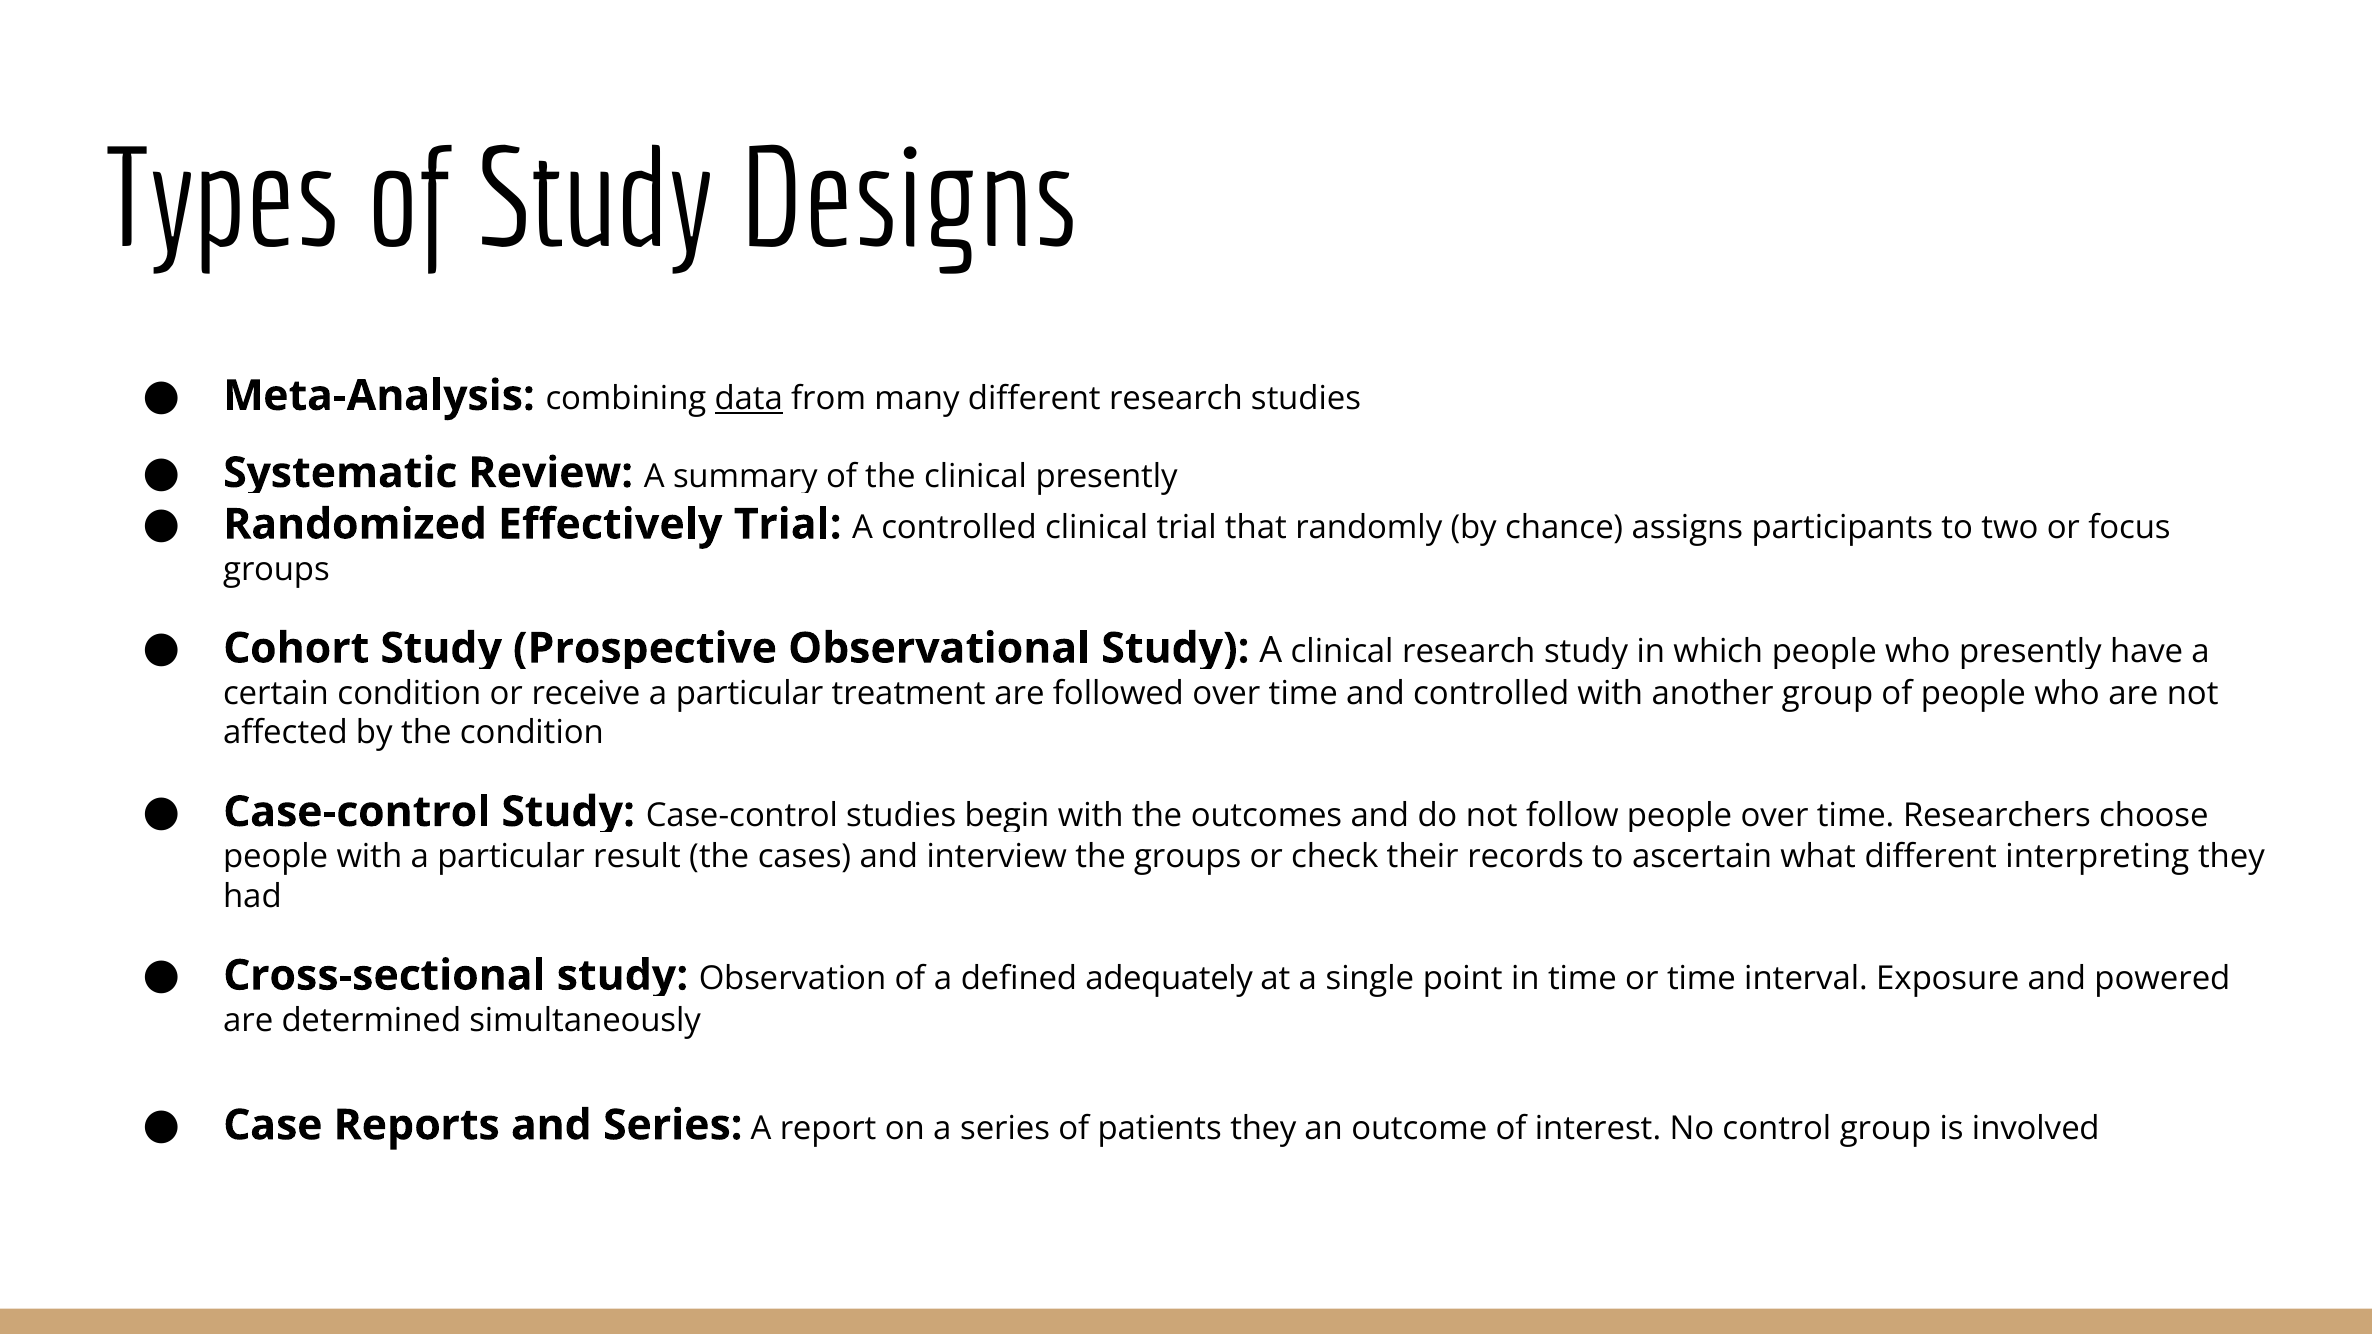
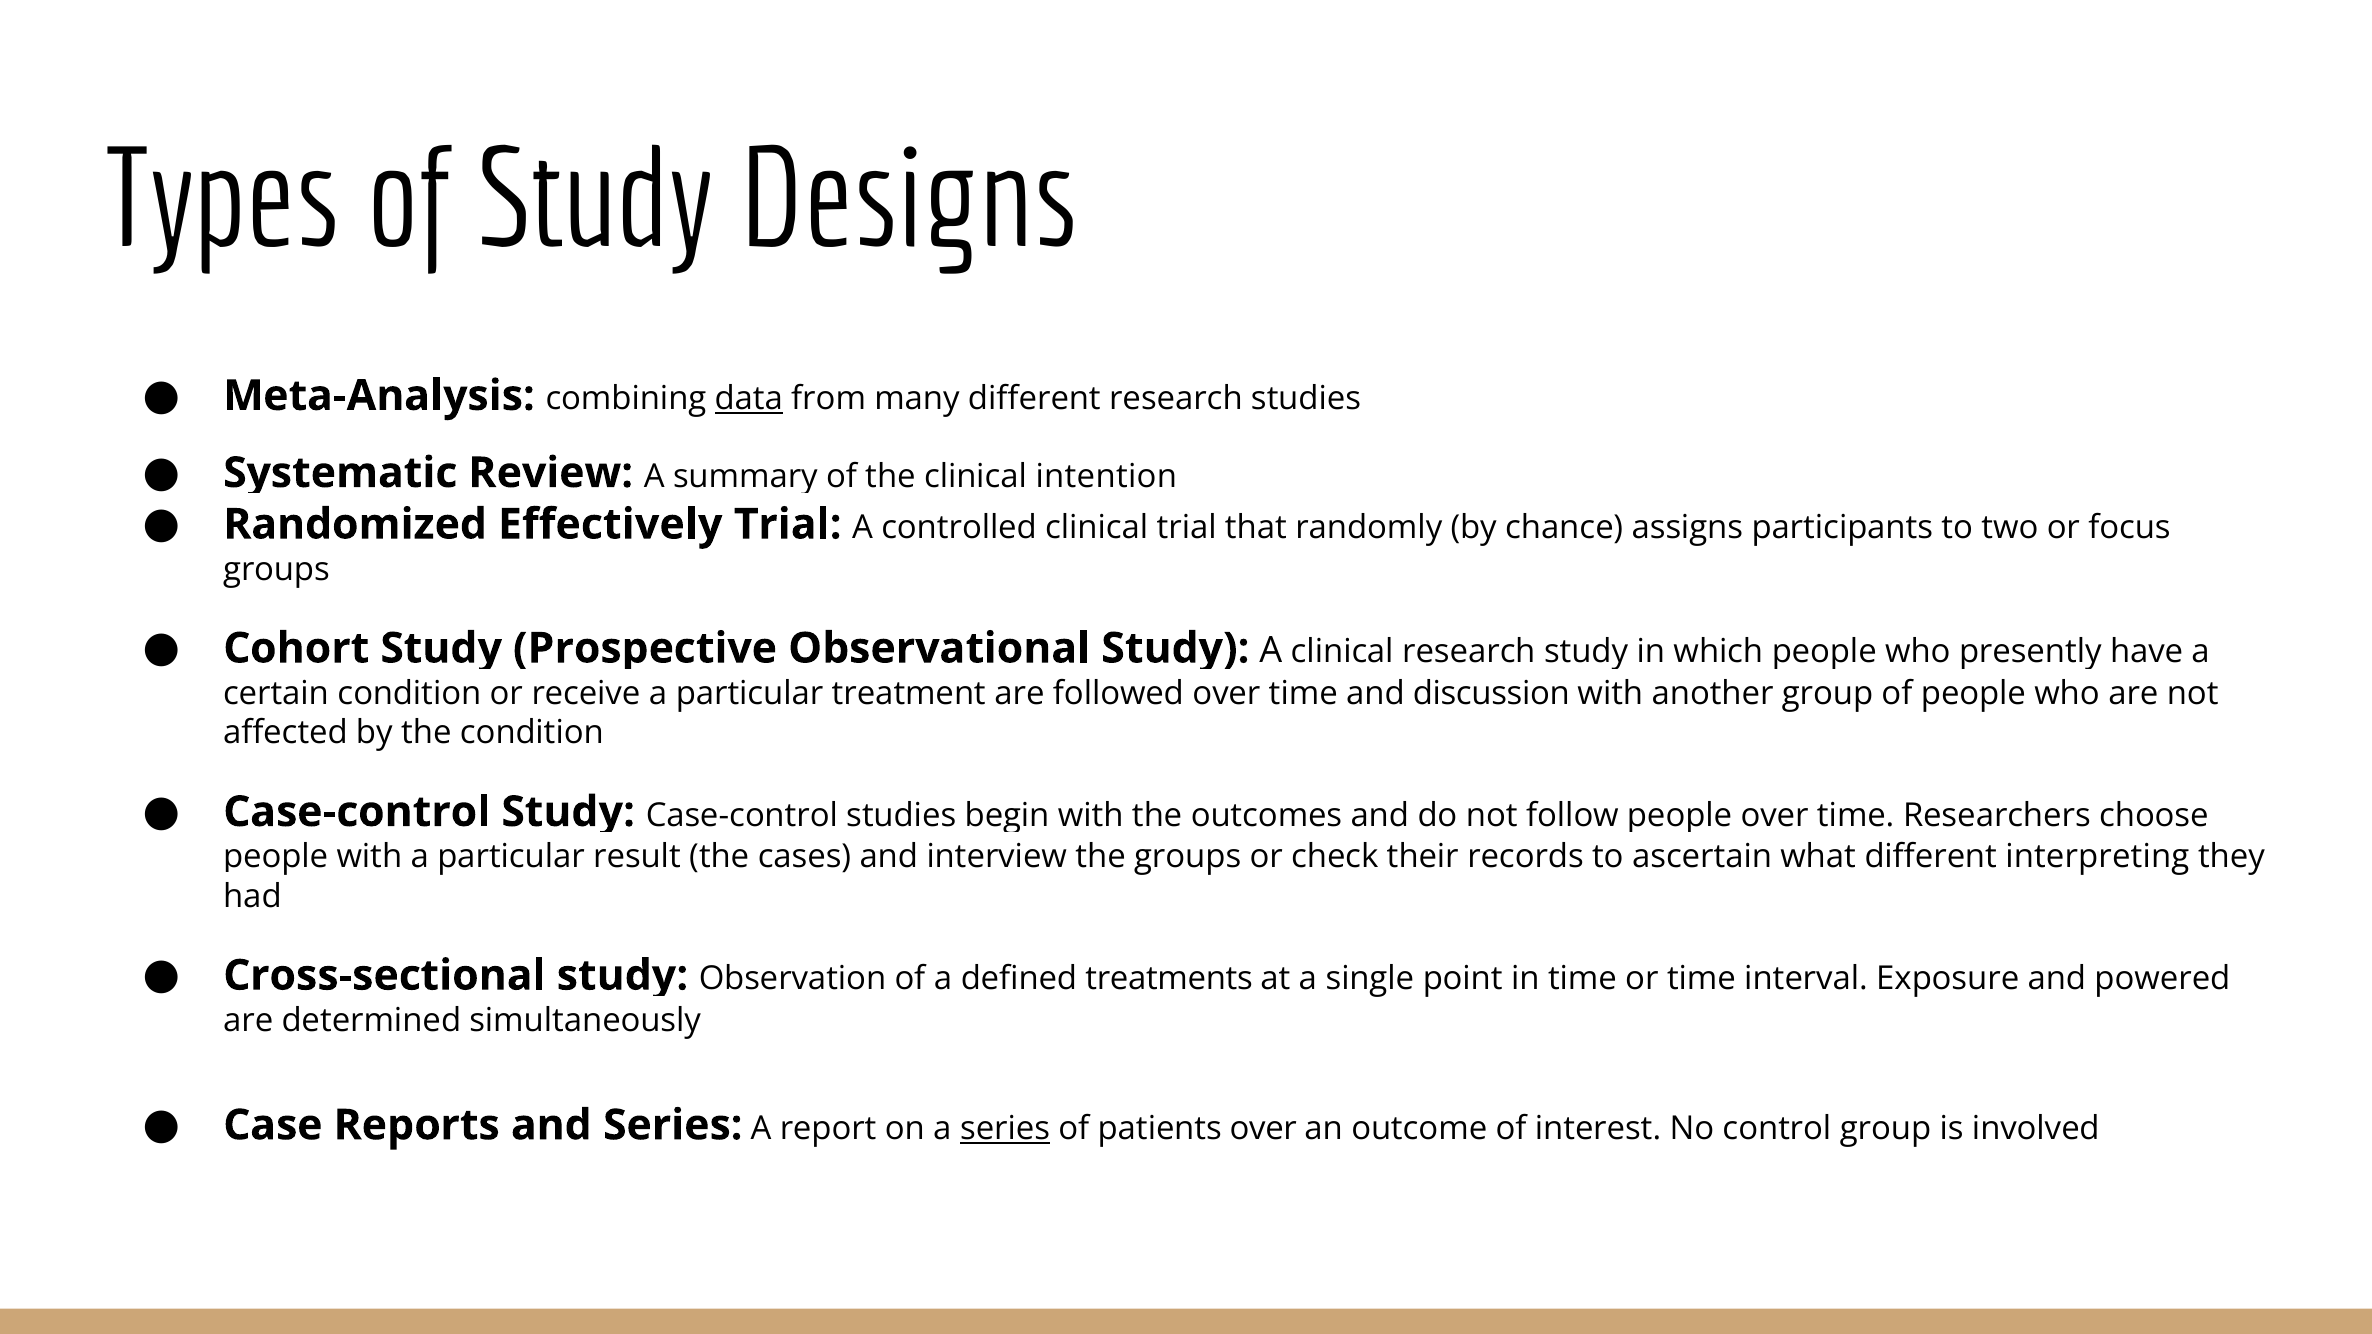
clinical presently: presently -> intention
and controlled: controlled -> discussion
adequately: adequately -> treatments
series at (1005, 1129) underline: none -> present
patients they: they -> over
